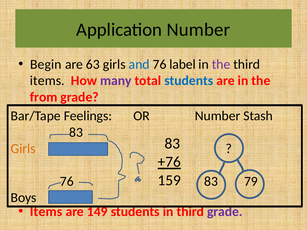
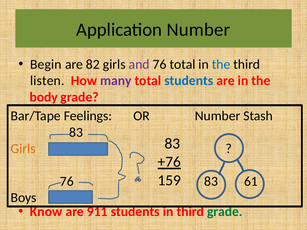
63: 63 -> 82
and colour: blue -> purple
76 label: label -> total
the at (221, 64) colour: purple -> blue
items at (47, 81): items -> listen
from: from -> body
79: 79 -> 61
Items at (46, 212): Items -> Know
149: 149 -> 911
grade at (225, 212) colour: purple -> green
